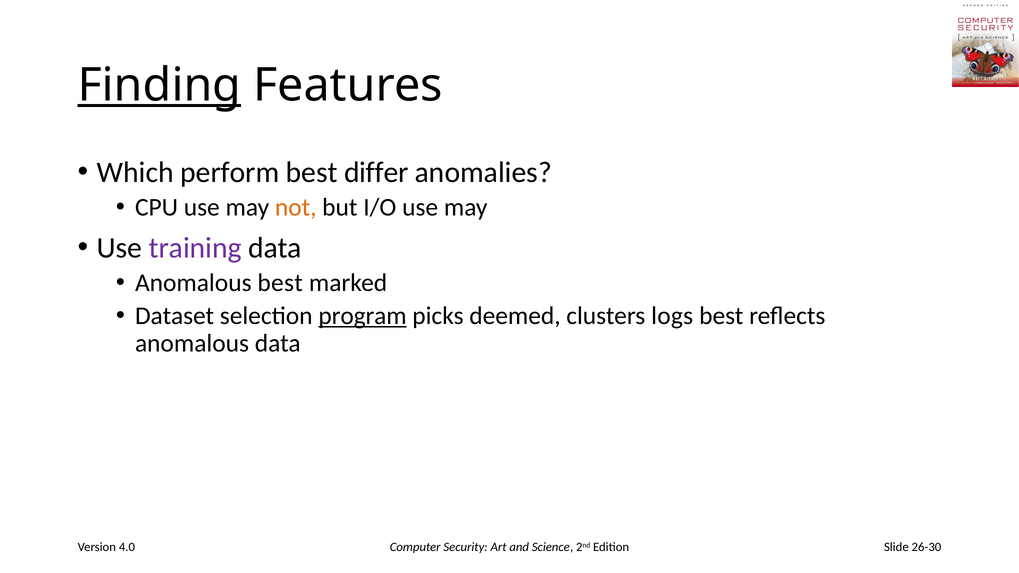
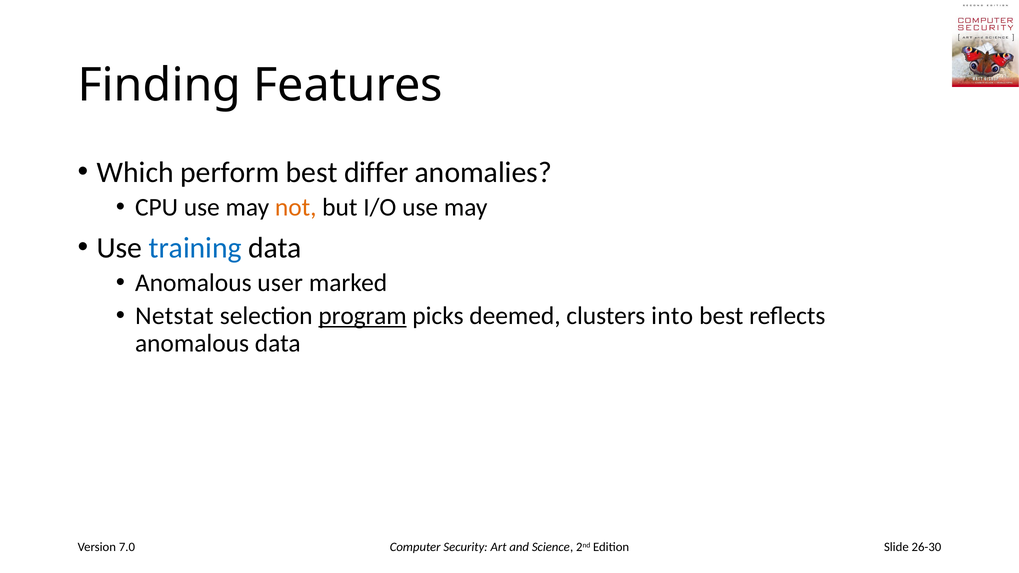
Finding underline: present -> none
training colour: purple -> blue
Anomalous best: best -> user
Dataset: Dataset -> Netstat
logs: logs -> into
4.0: 4.0 -> 7.0
